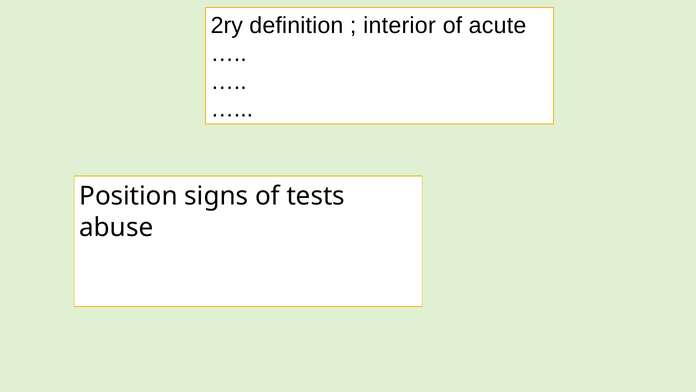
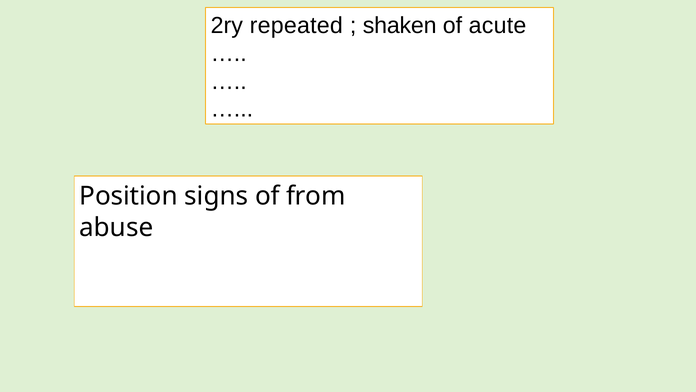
definition: definition -> repeated
interior: interior -> shaken
tests: tests -> from
